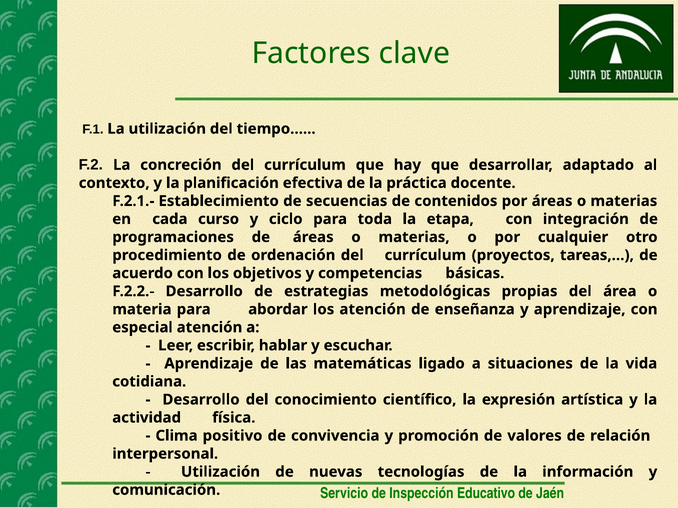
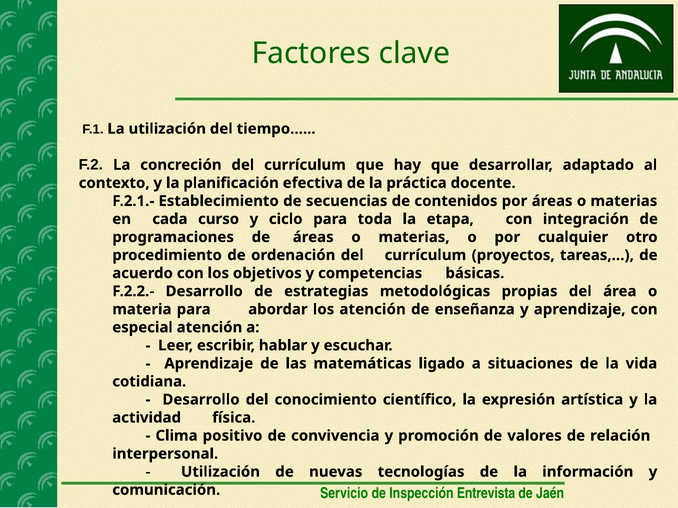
Educativo: Educativo -> Entrevista
